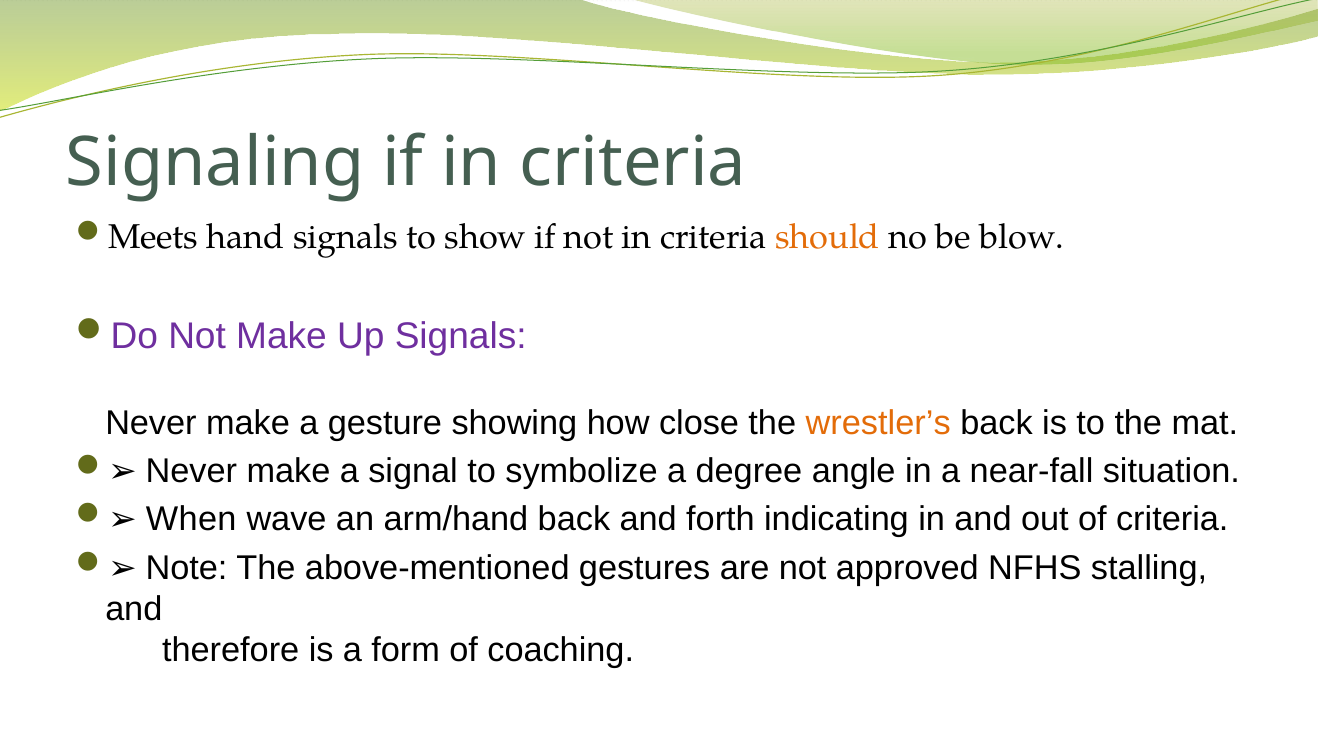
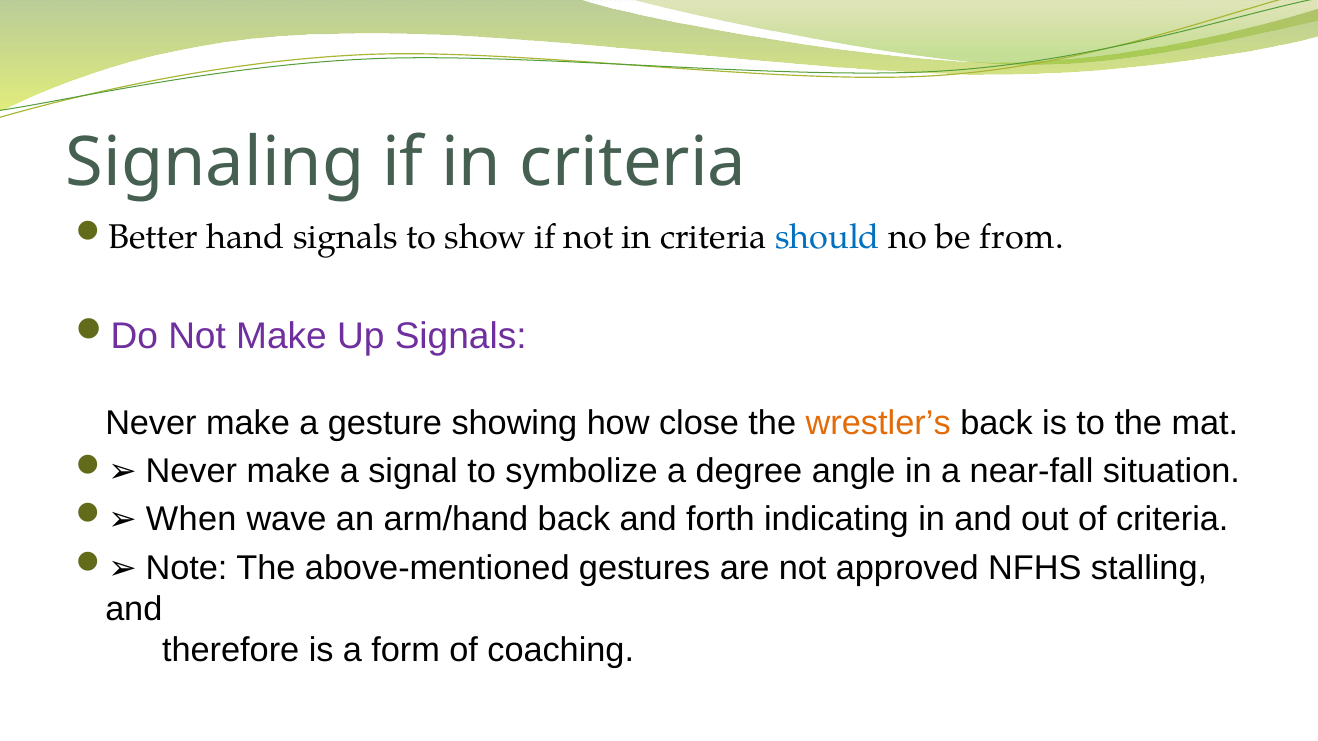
Meets: Meets -> Better
should colour: orange -> blue
blow: blow -> from
